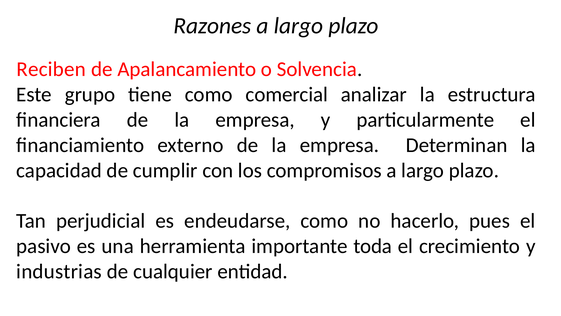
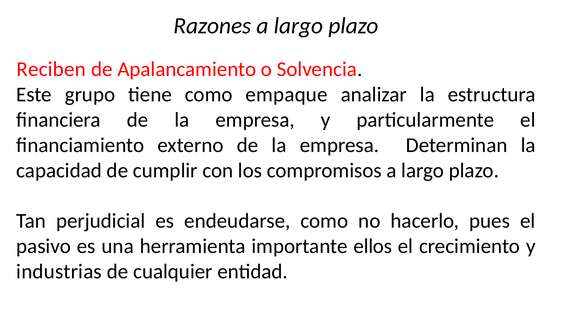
comercial: comercial -> empaque
toda: toda -> ellos
